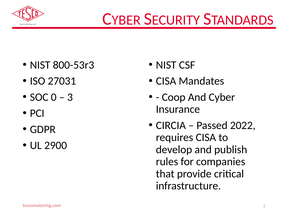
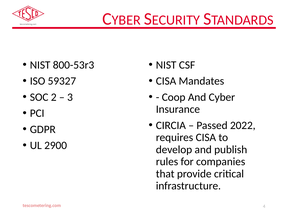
27031: 27031 -> 59327
0: 0 -> 2
